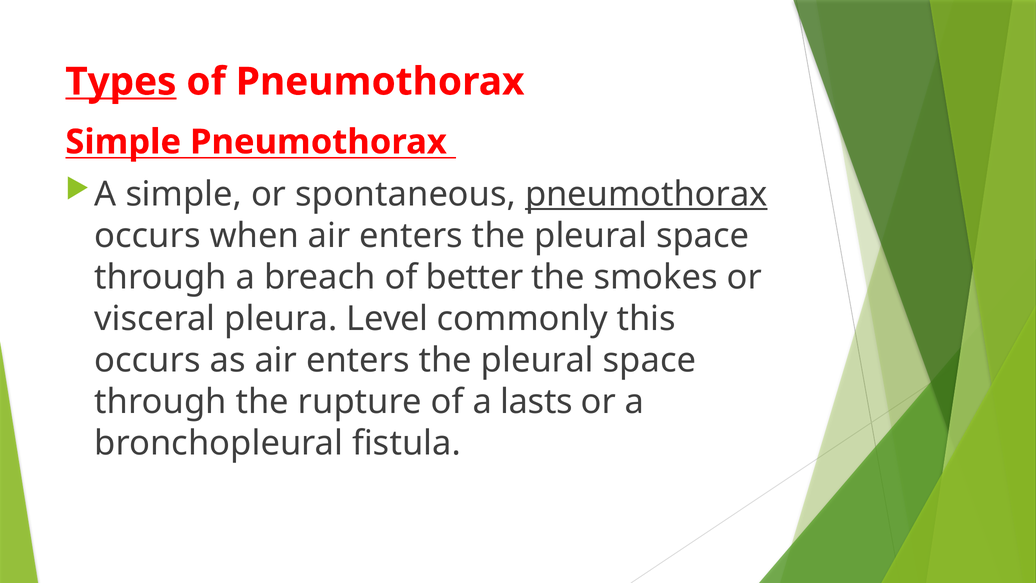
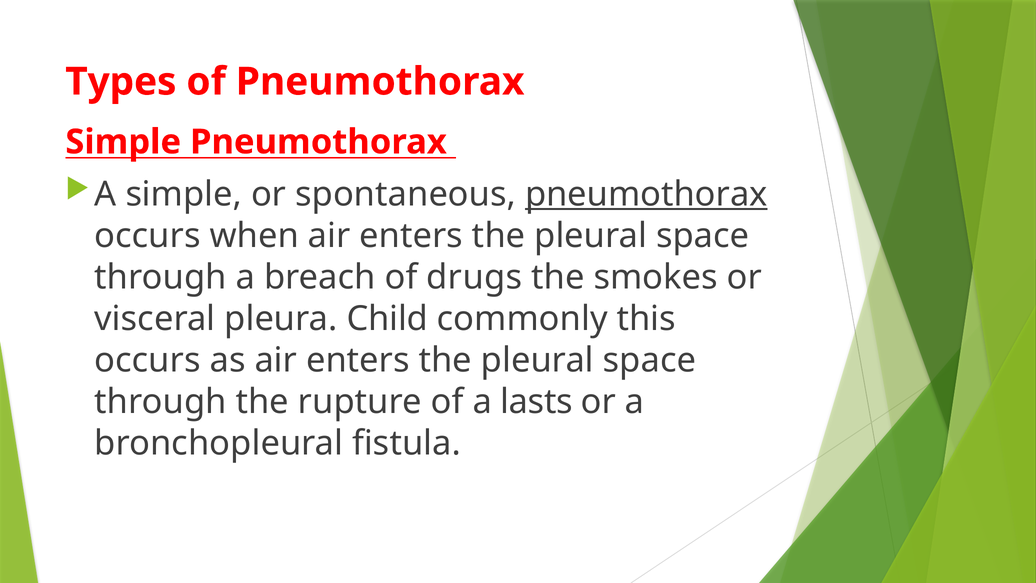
Types underline: present -> none
better: better -> drugs
Level: Level -> Child
